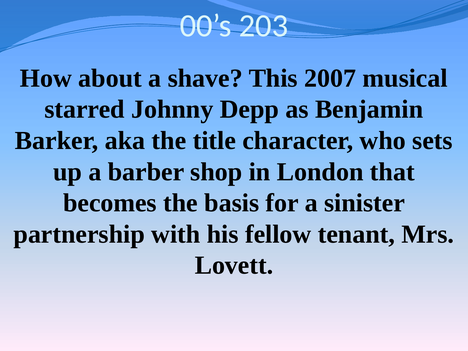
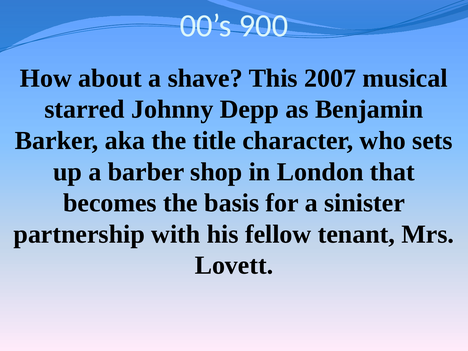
203: 203 -> 900
